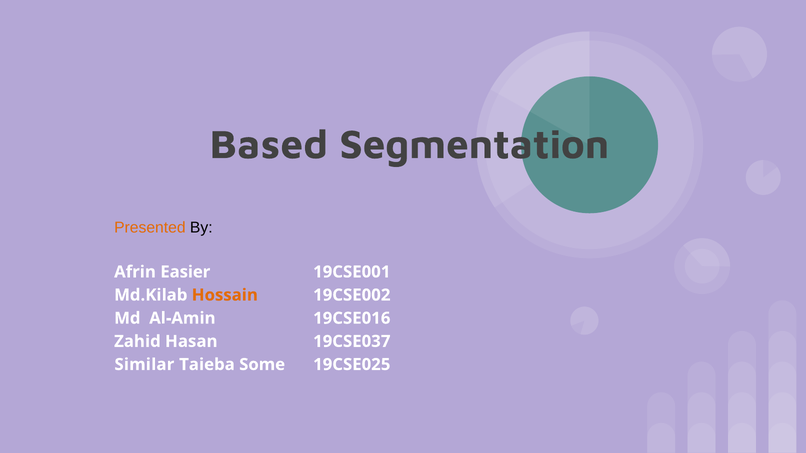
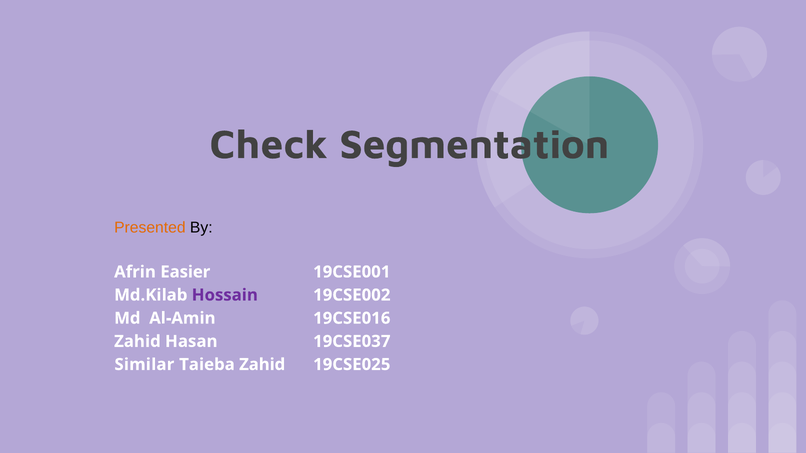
Based: Based -> Check
Hossain colour: orange -> purple
Taieba Some: Some -> Zahid
